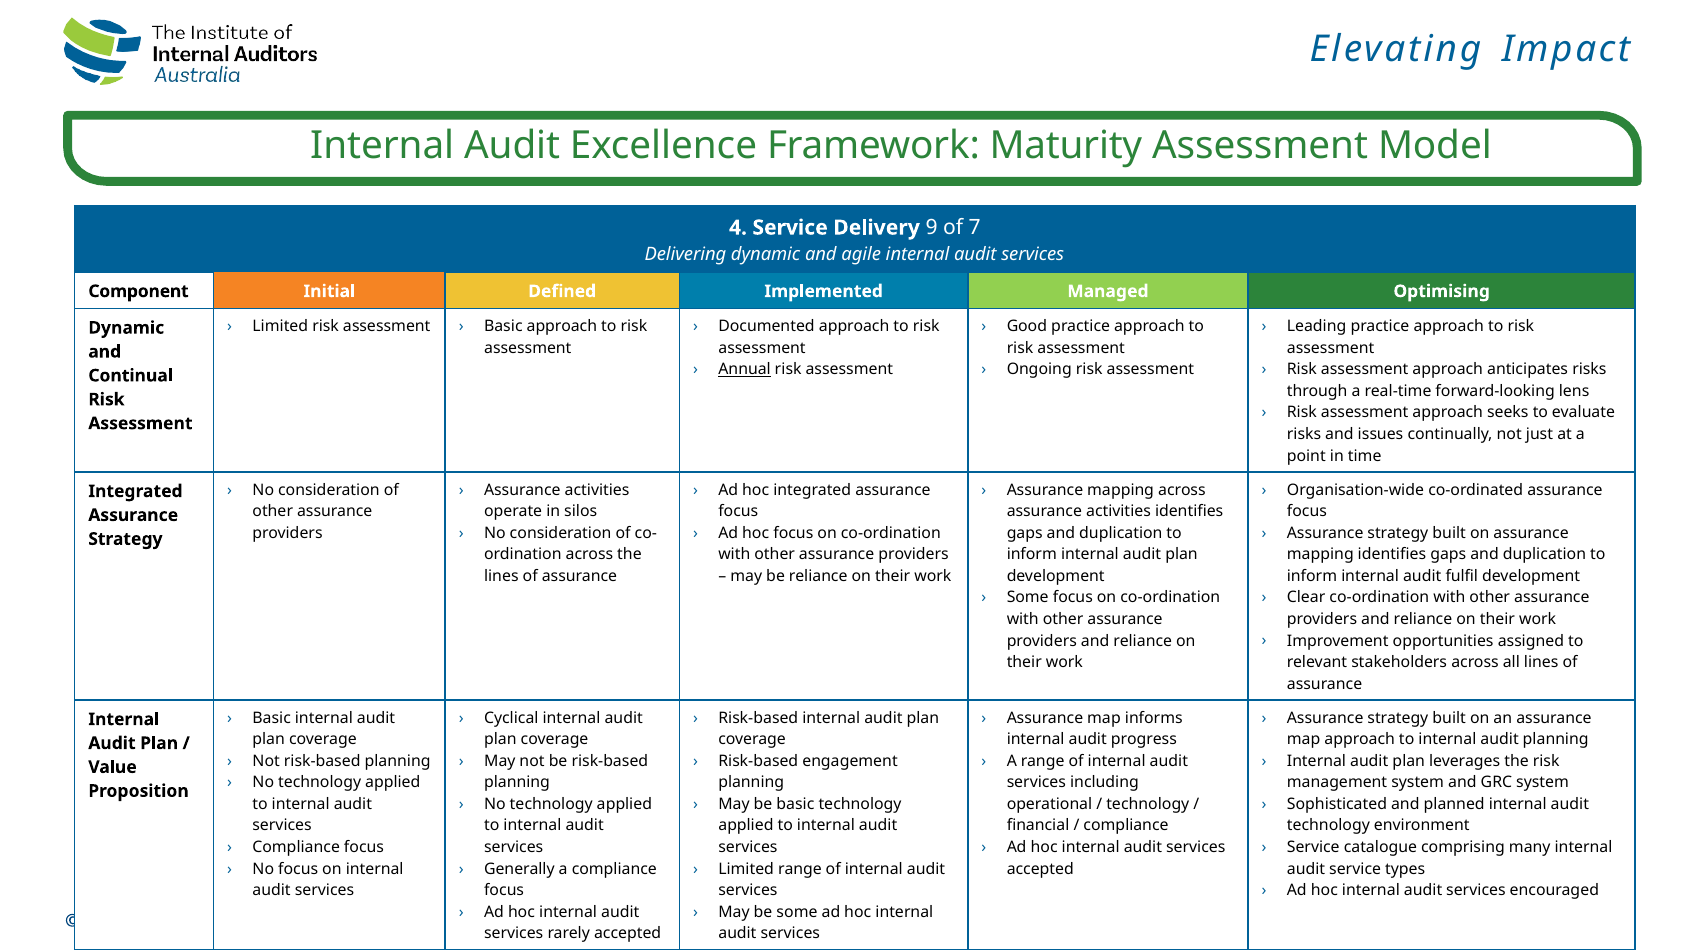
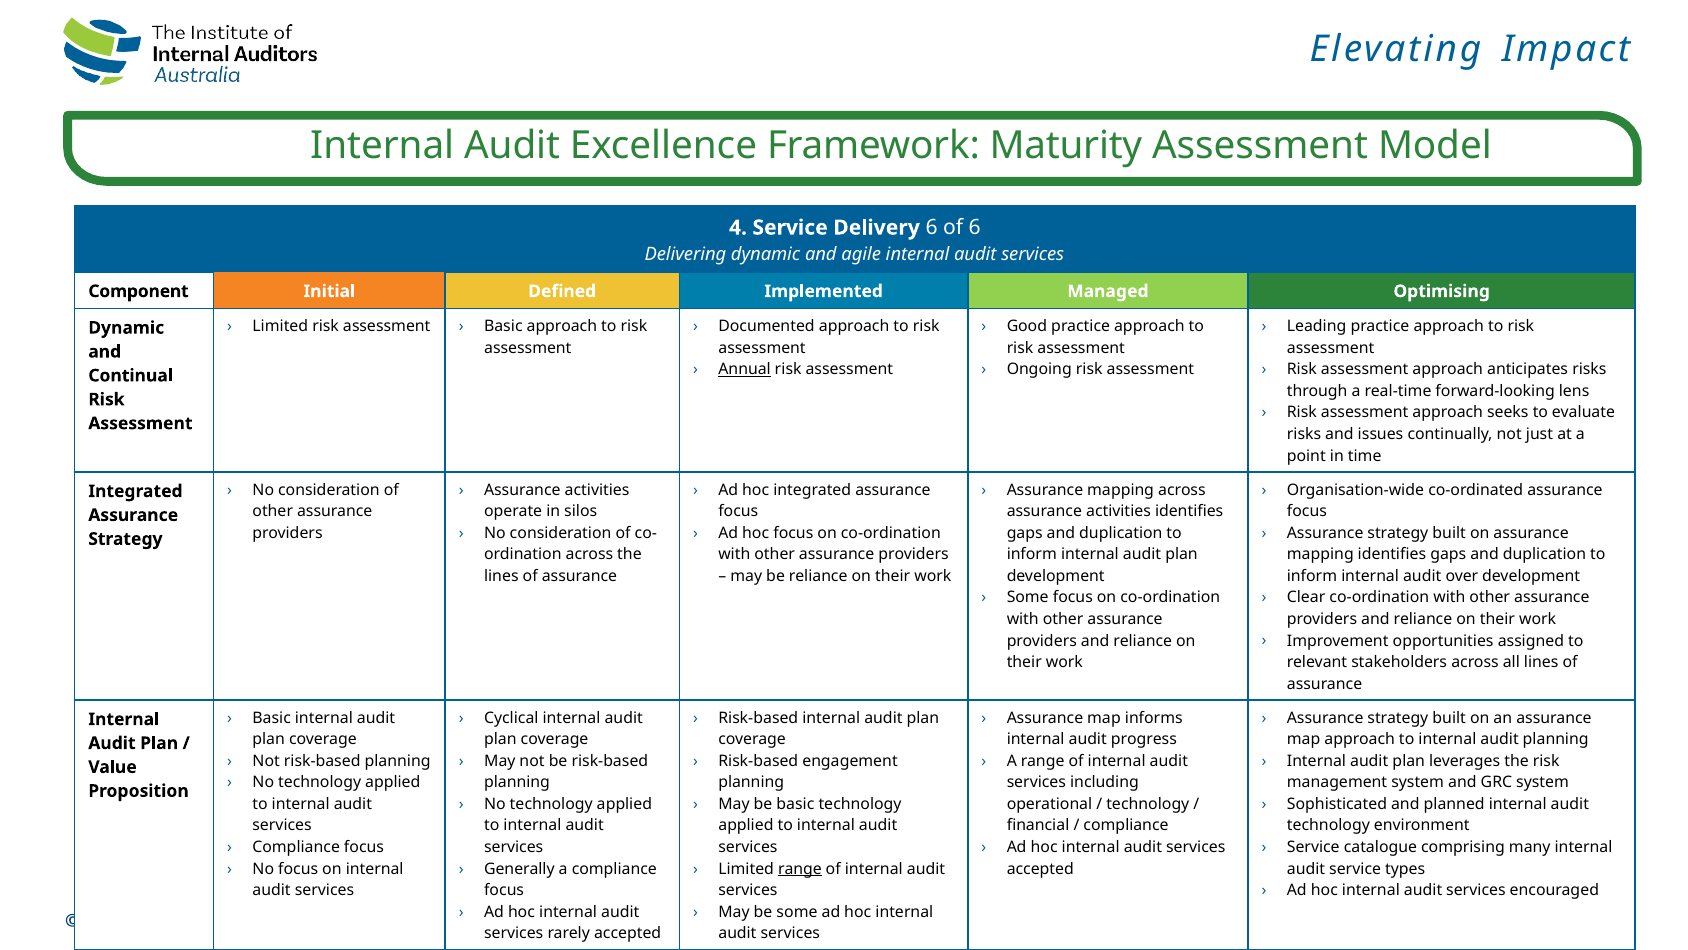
Delivery 9: 9 -> 6
of 7: 7 -> 6
fulfil: fulfil -> over
range at (800, 868) underline: none -> present
